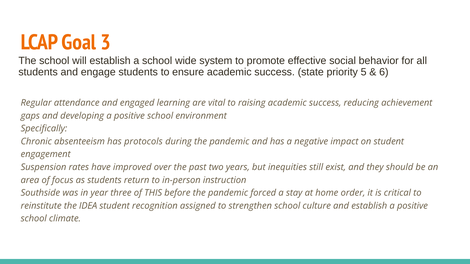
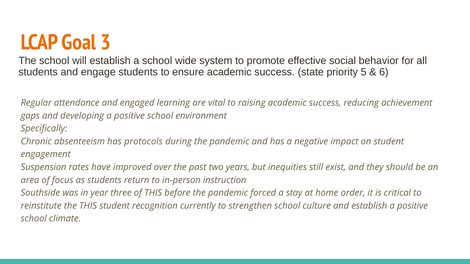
the IDEA: IDEA -> THIS
assigned: assigned -> currently
